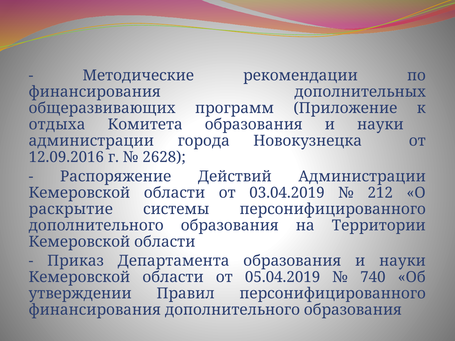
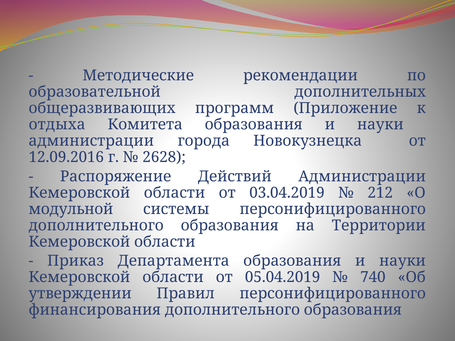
финансирования at (95, 92): финансирования -> образовательной
раскрытие: раскрытие -> модульной
